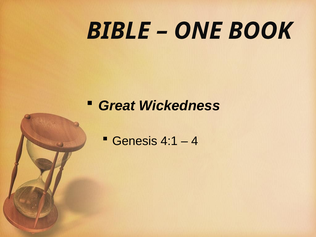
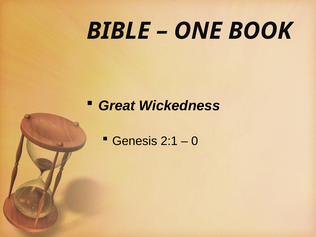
4:1: 4:1 -> 2:1
4: 4 -> 0
